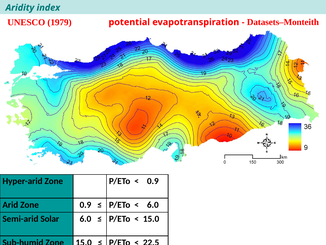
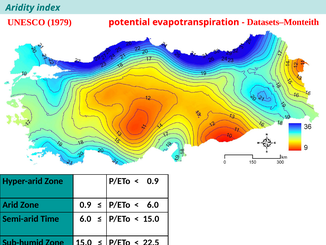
Solar: Solar -> Time
